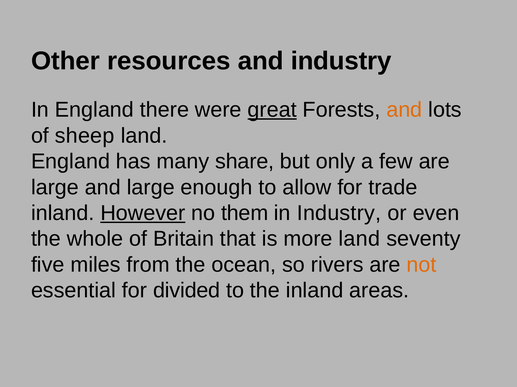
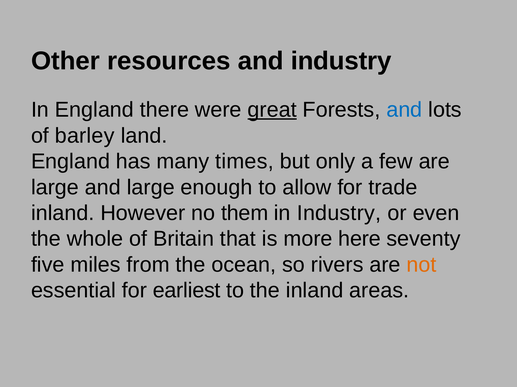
and at (404, 110) colour: orange -> blue
sheep: sheep -> barley
share: share -> times
However underline: present -> none
more land: land -> here
divided: divided -> earliest
